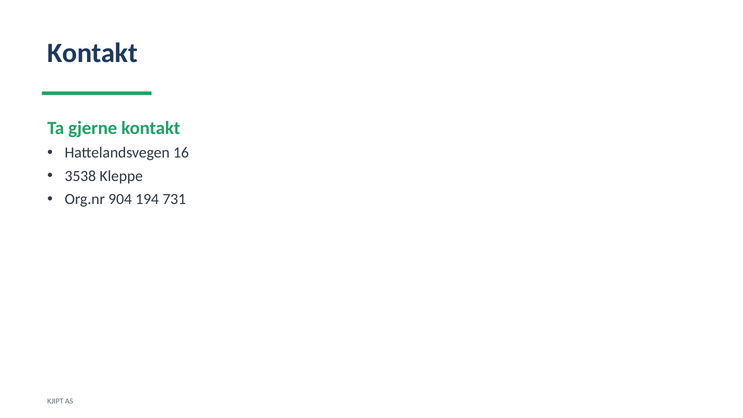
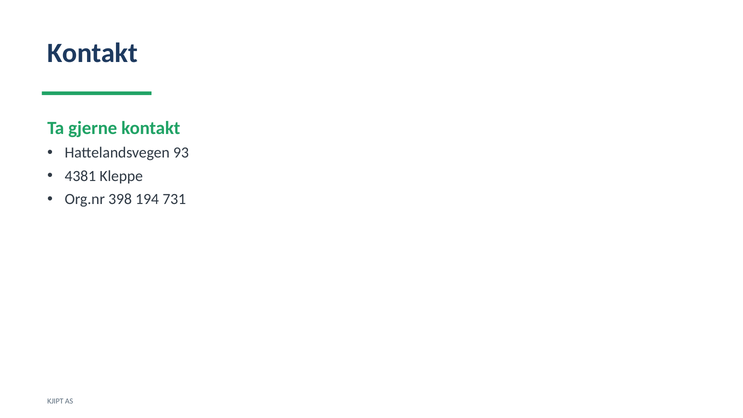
16: 16 -> 93
3538: 3538 -> 4381
904: 904 -> 398
